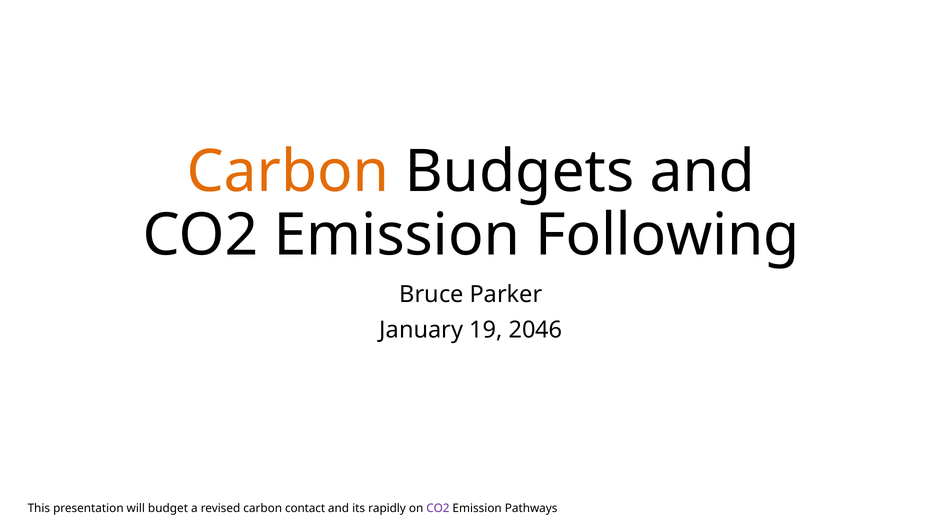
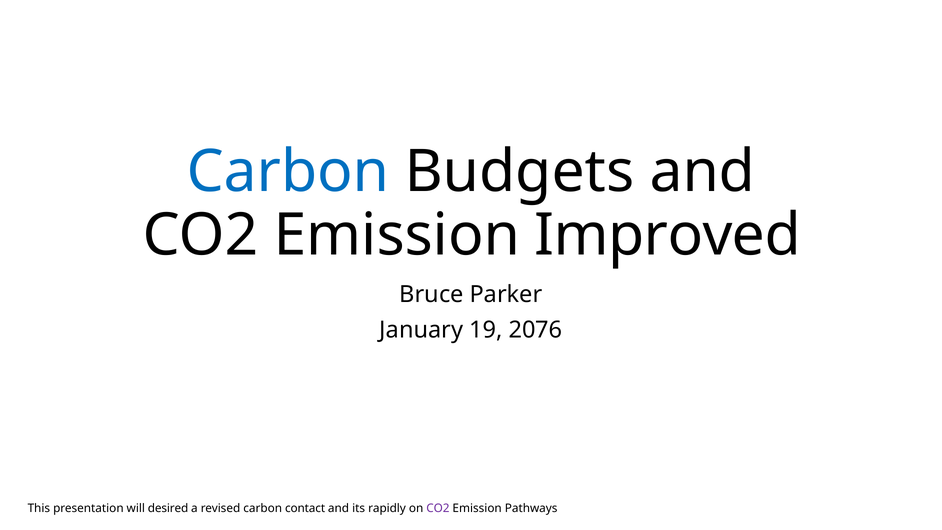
Carbon at (288, 172) colour: orange -> blue
Following: Following -> Improved
2046: 2046 -> 2076
budget: budget -> desired
